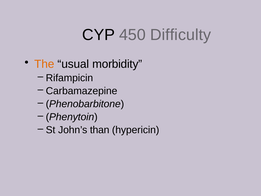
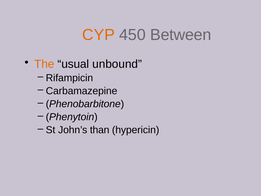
CYP colour: black -> orange
Difficulty: Difficulty -> Between
morbidity: morbidity -> unbound
